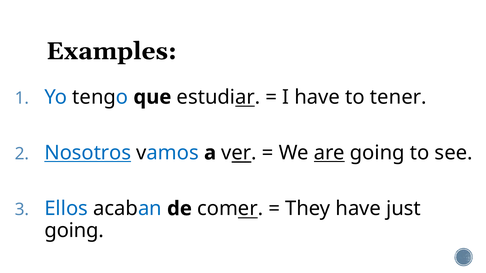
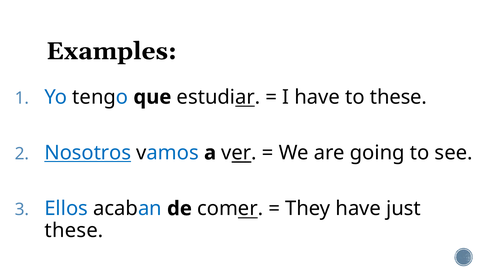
to tener: tener -> these
are underline: present -> none
going at (74, 231): going -> these
